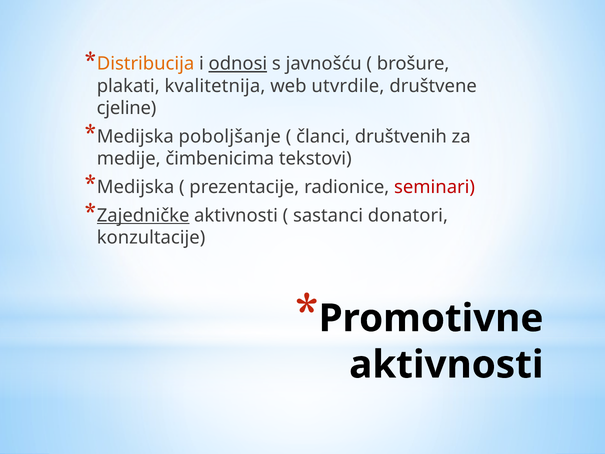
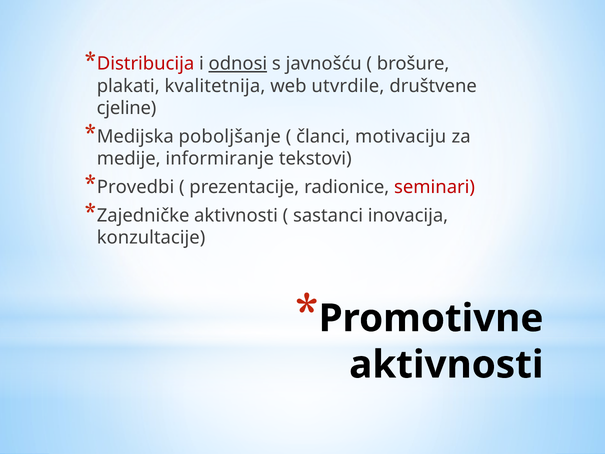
Distribucija colour: orange -> red
društvenih: društvenih -> motivaciju
čimbenicima: čimbenicima -> informiranje
Medijska at (136, 187): Medijska -> Provedbi
Zajedničke underline: present -> none
donatori: donatori -> inovacija
